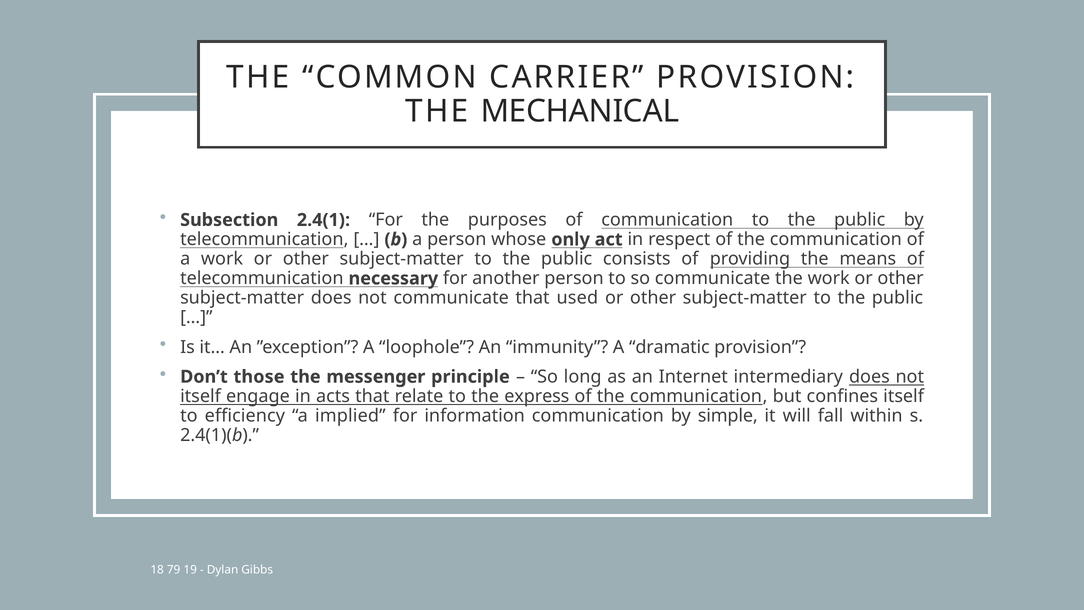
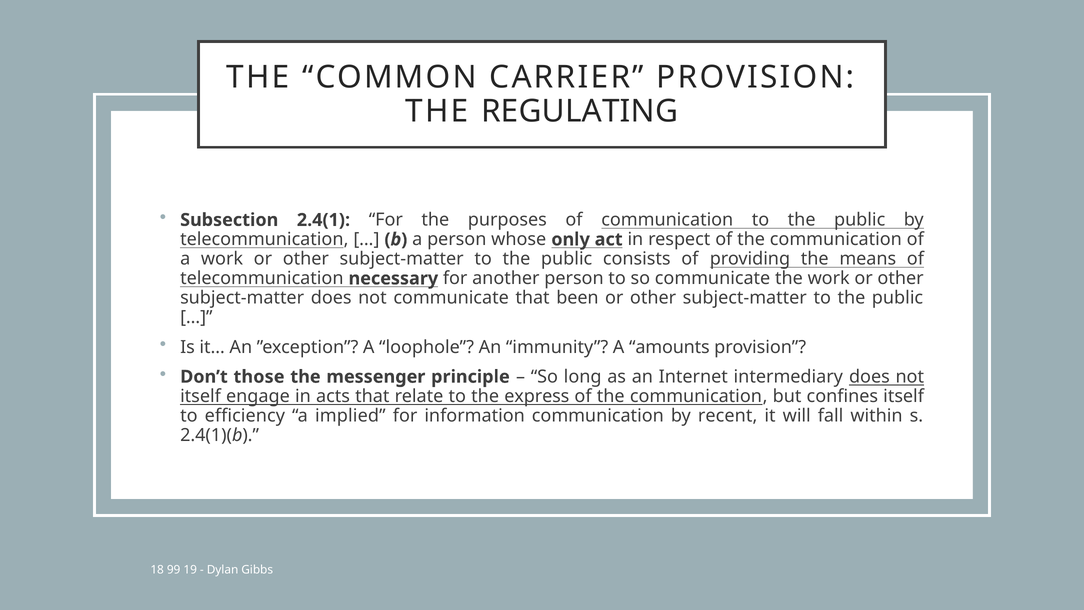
MECHANICAL: MECHANICAL -> REGULATING
used: used -> been
dramatic: dramatic -> amounts
simple: simple -> recent
79: 79 -> 99
